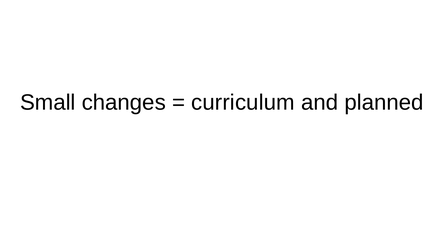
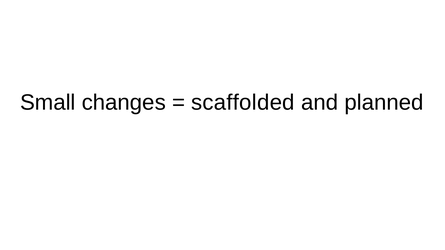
curriculum: curriculum -> scaffolded
